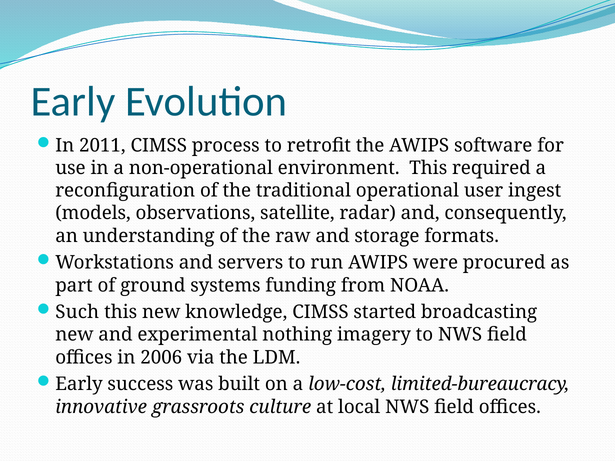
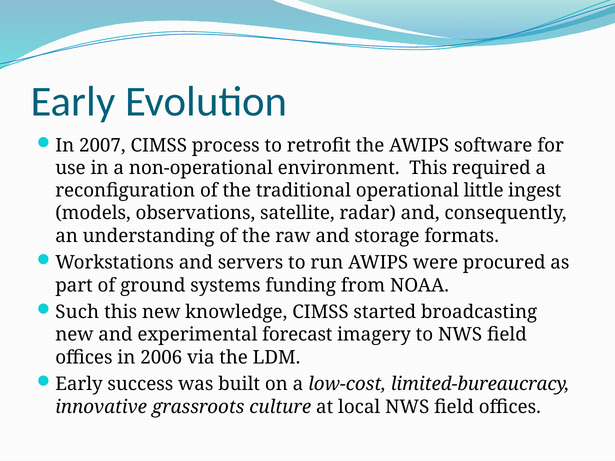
2011: 2011 -> 2007
user: user -> little
nothing: nothing -> forecast
